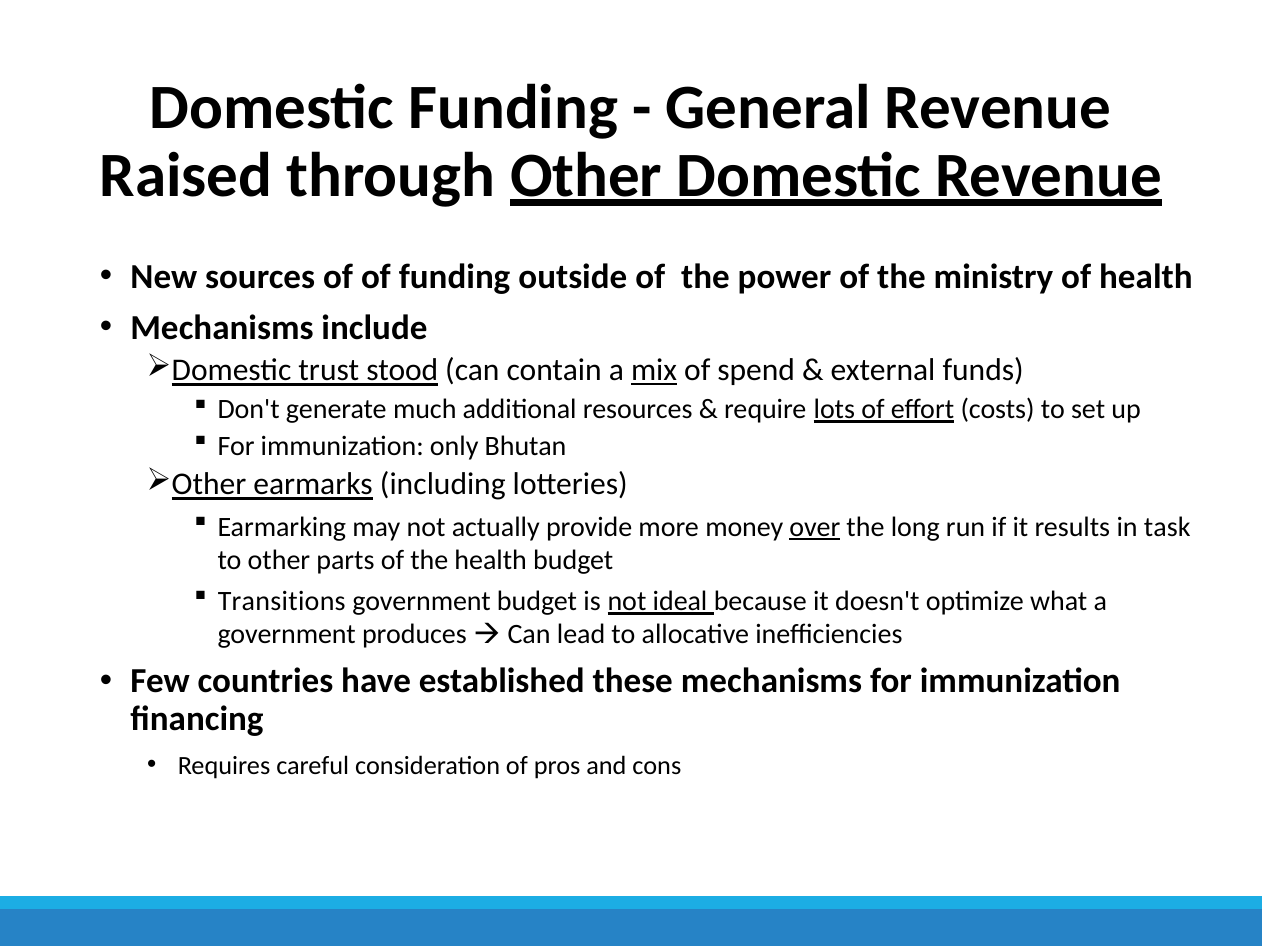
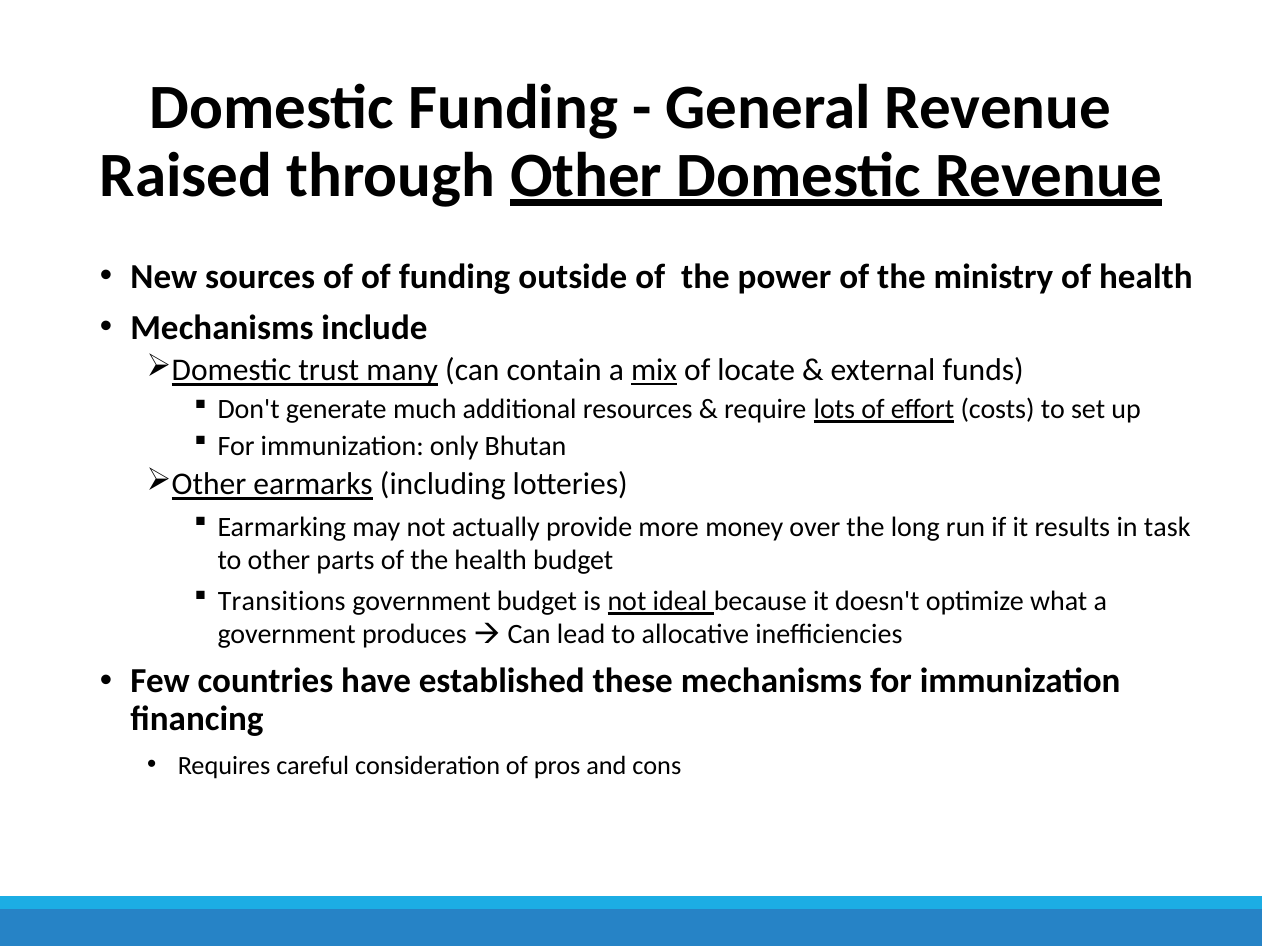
stood: stood -> many
spend: spend -> locate
over underline: present -> none
